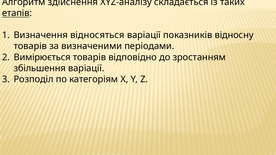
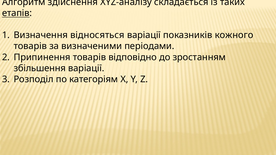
відносну: відносну -> кожного
Вимірюється: Вимірюється -> Припинення
